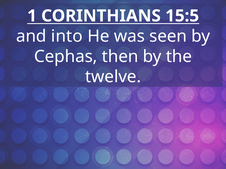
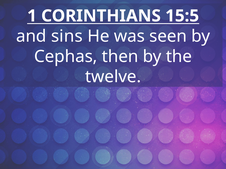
into: into -> sins
